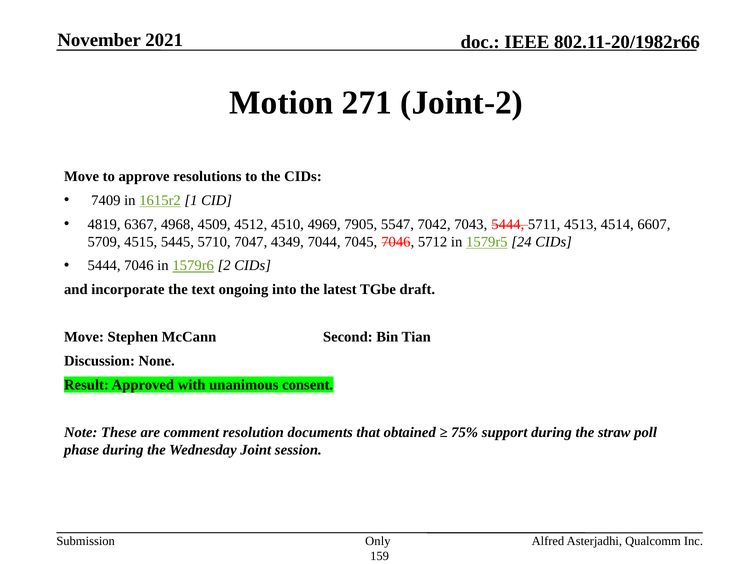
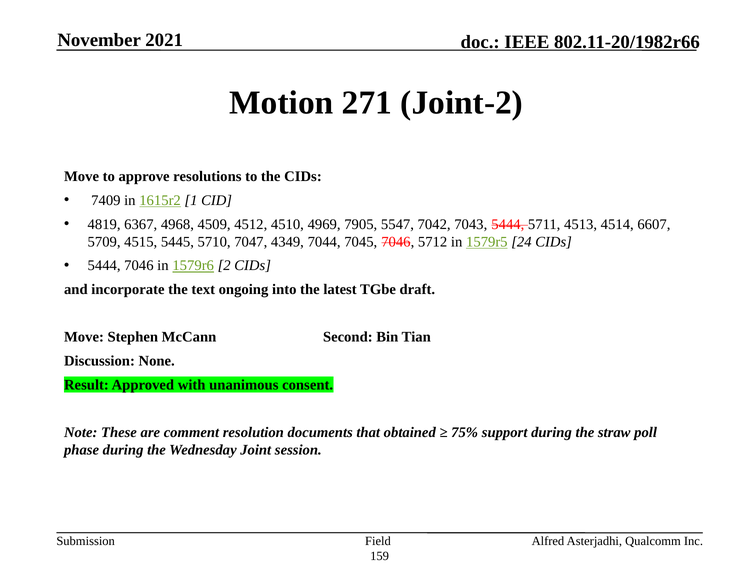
Only: Only -> Field
